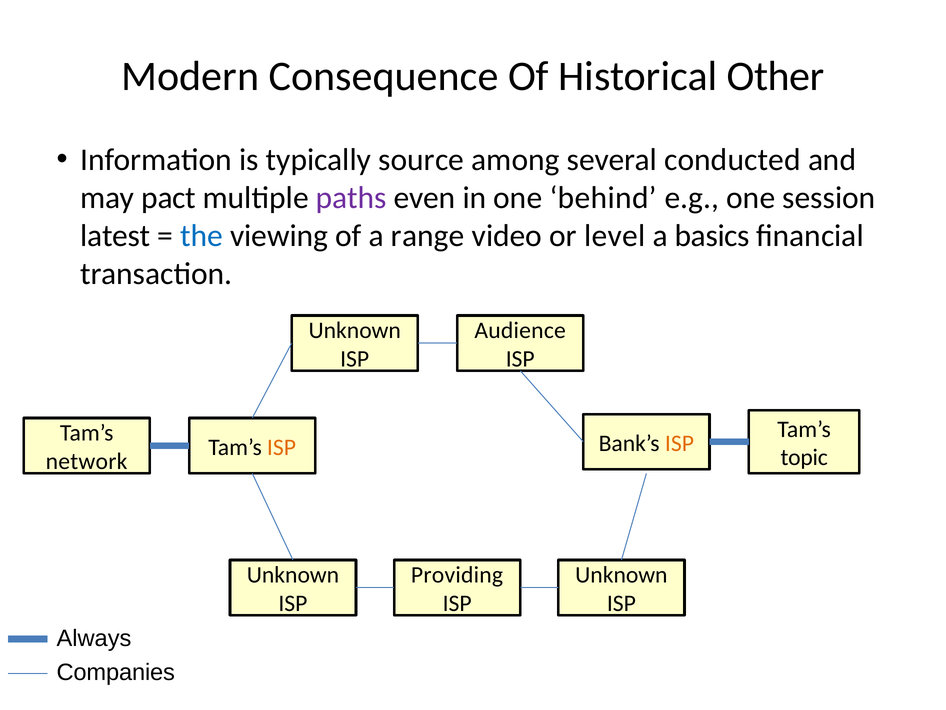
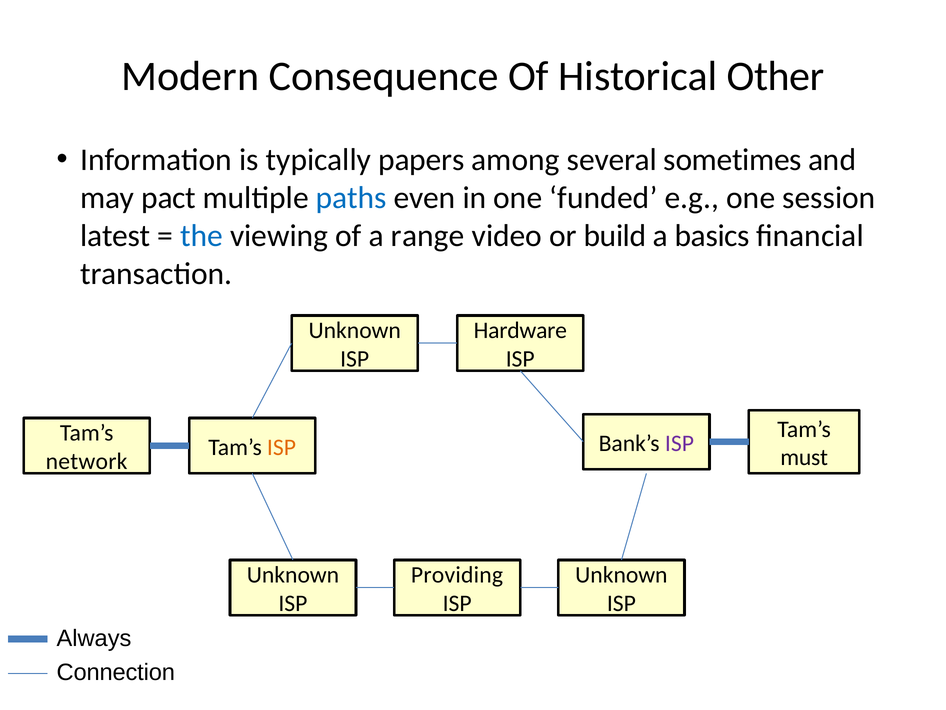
source: source -> papers
conducted: conducted -> sometimes
paths colour: purple -> blue
behind: behind -> funded
level: level -> build
Audience: Audience -> Hardware
ISP at (679, 443) colour: orange -> purple
topic: topic -> must
Companies: Companies -> Connection
